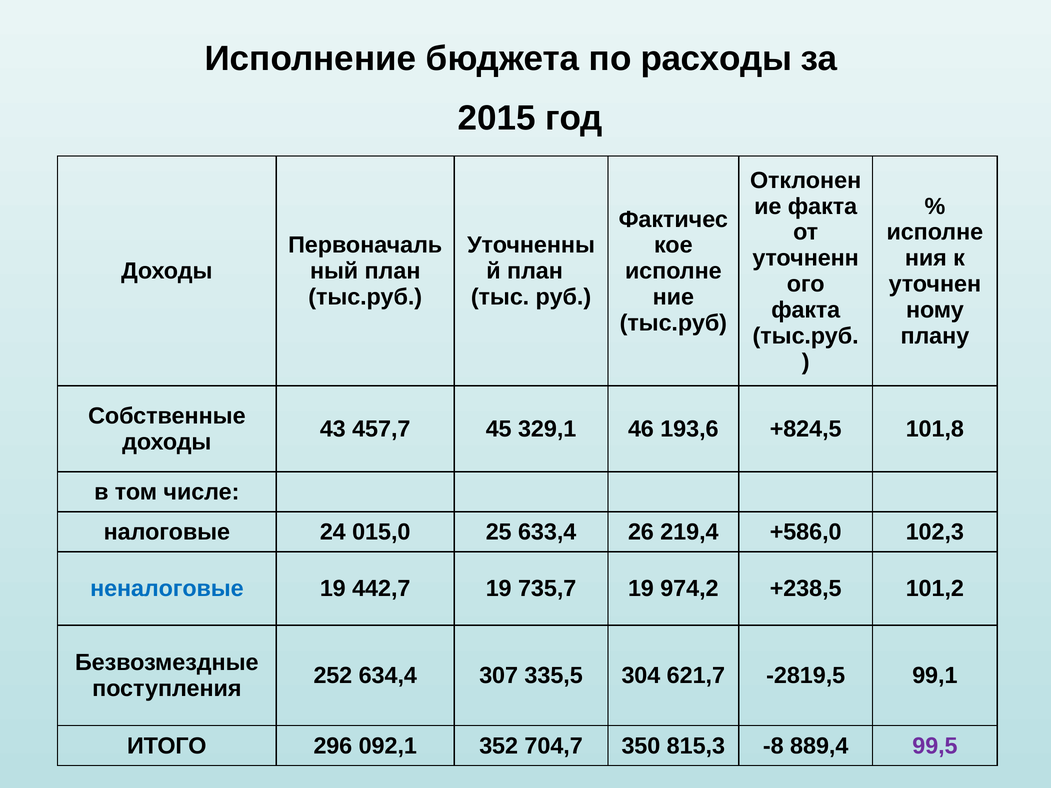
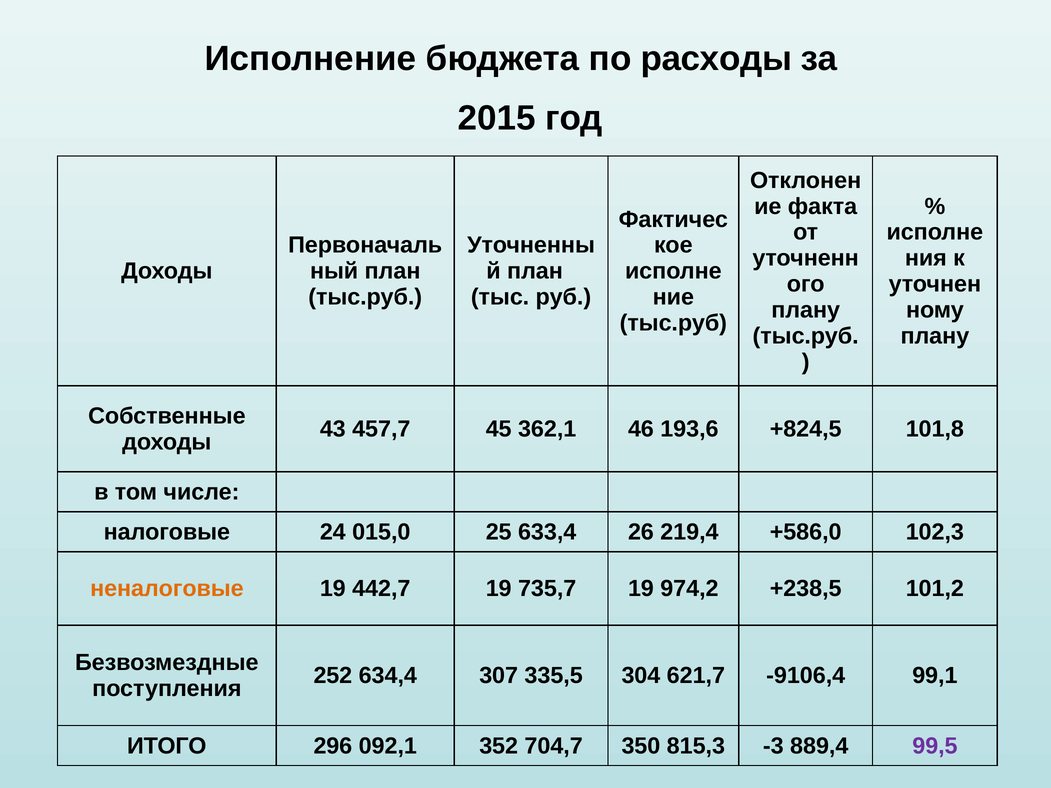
факта at (806, 310): факта -> плану
329,1: 329,1 -> 362,1
неналоговые colour: blue -> orange
-2819,5: -2819,5 -> -9106,4
-8: -8 -> -3
